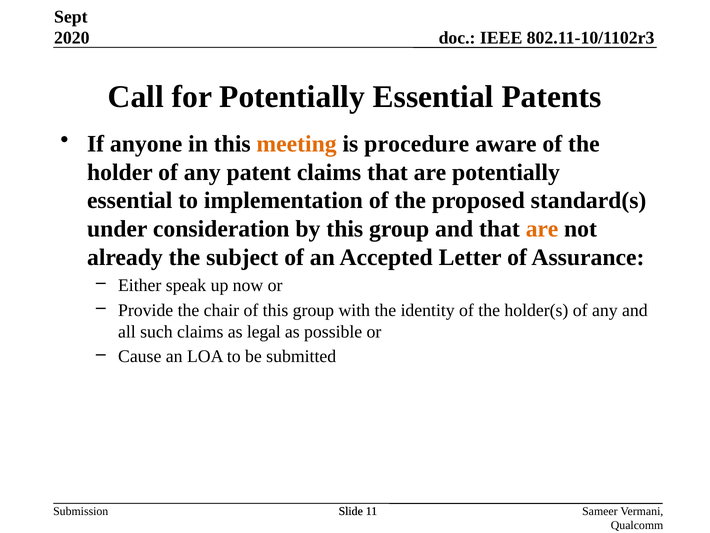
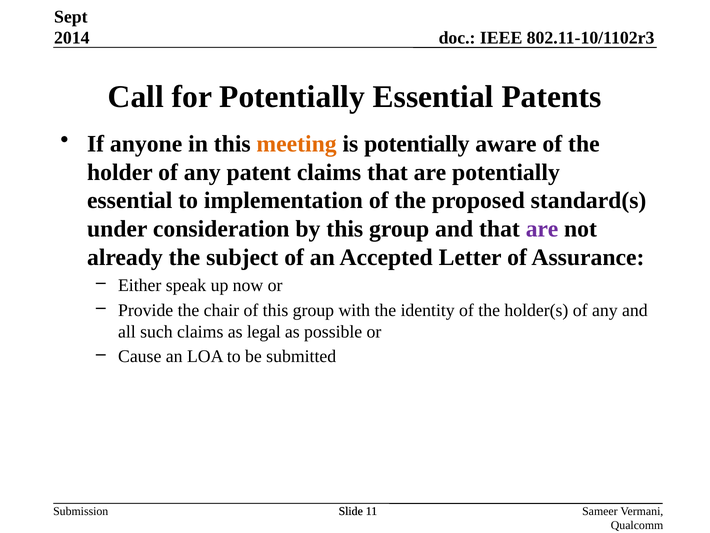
2020: 2020 -> 2014
is procedure: procedure -> potentially
are at (542, 229) colour: orange -> purple
